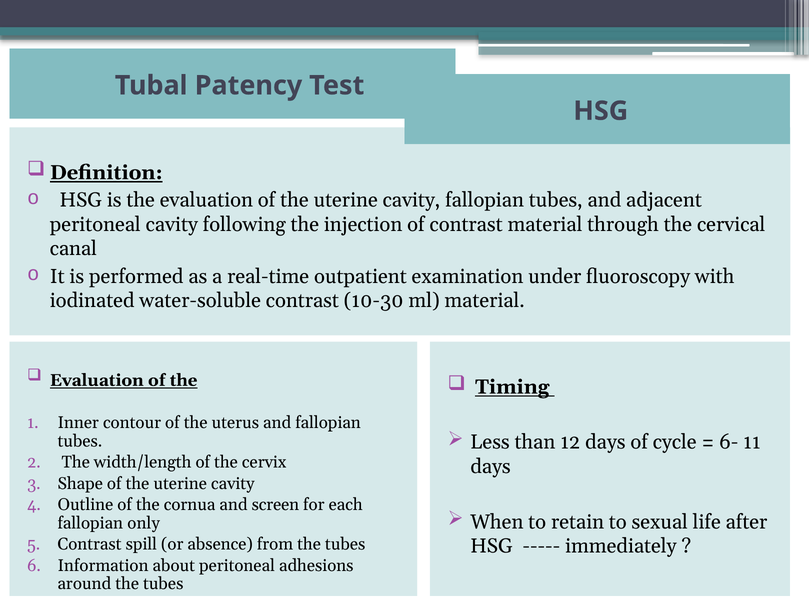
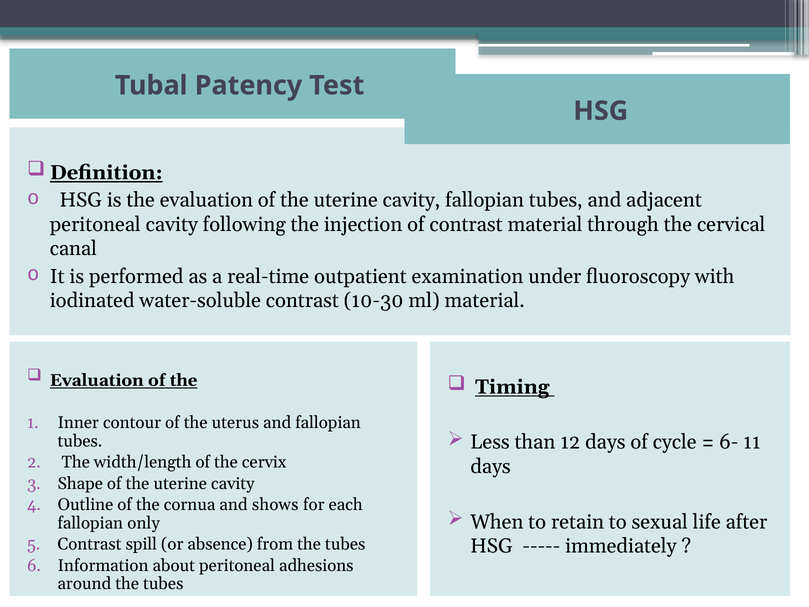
screen: screen -> shows
